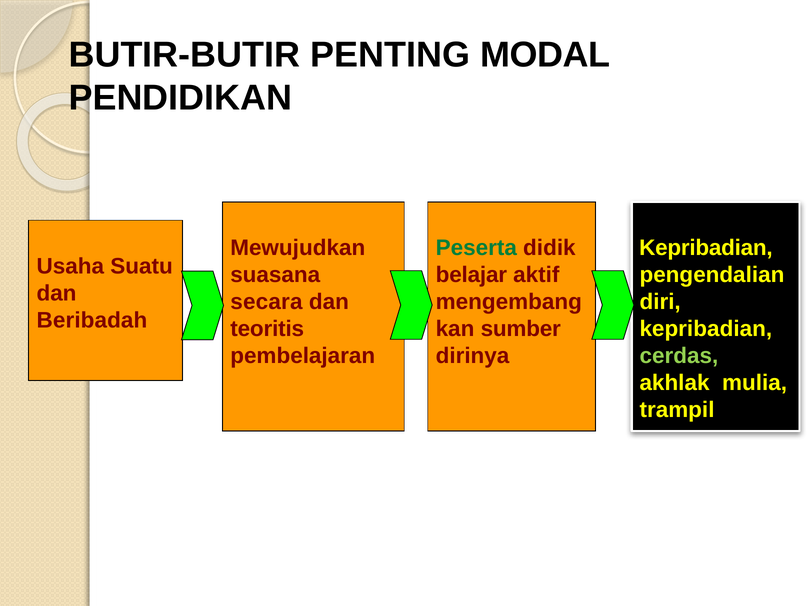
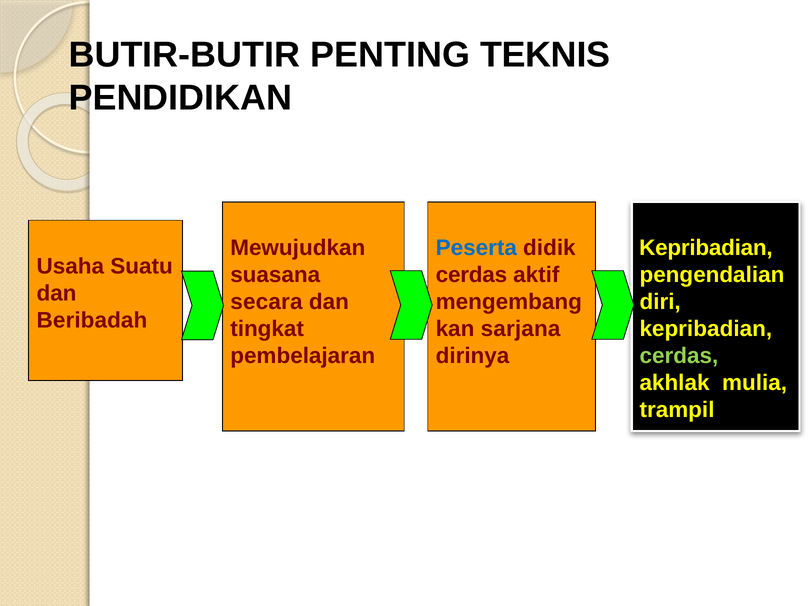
MODAL: MODAL -> TEKNIS
Peserta colour: green -> blue
belajar at (471, 275): belajar -> cerdas
teoritis: teoritis -> tingkat
sumber: sumber -> sarjana
